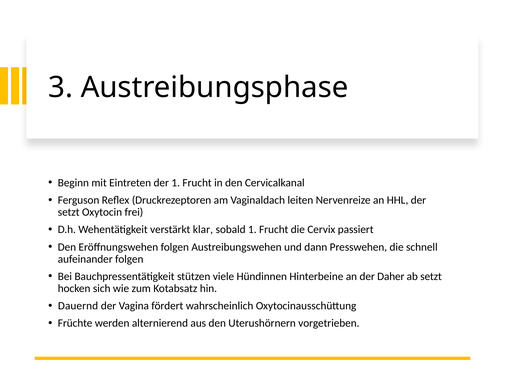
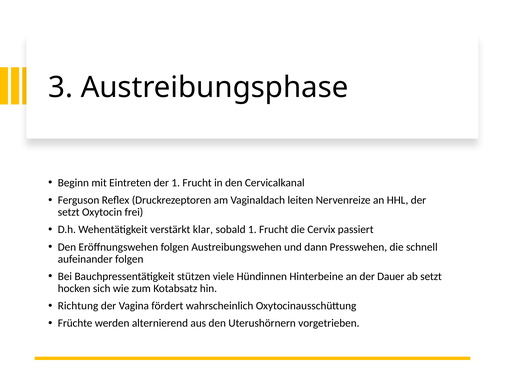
Daher: Daher -> Dauer
Dauernd: Dauernd -> Richtung
